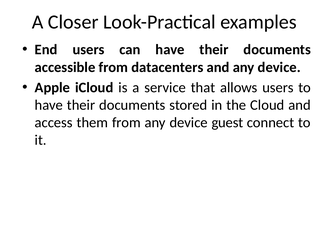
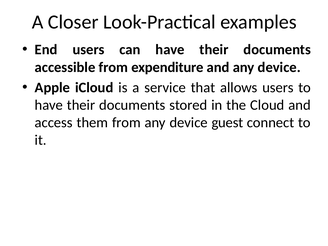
datacenters: datacenters -> expenditure
